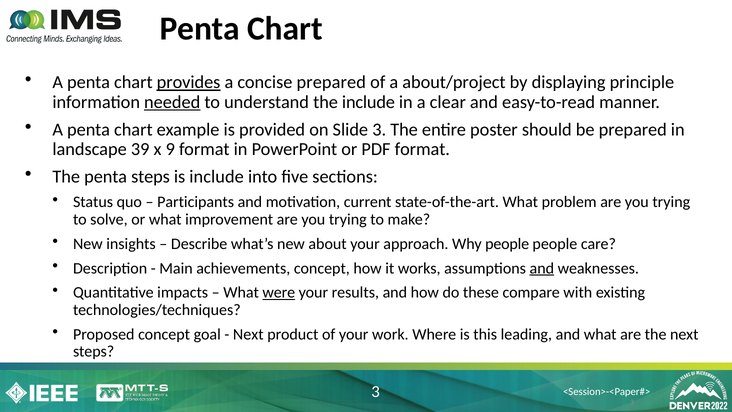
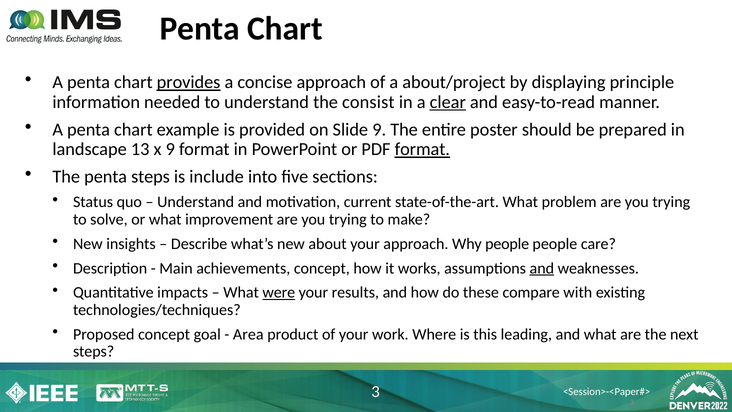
concise prepared: prepared -> approach
needed underline: present -> none
the include: include -> consist
clear underline: none -> present
Slide 3: 3 -> 9
39: 39 -> 13
format at (422, 149) underline: none -> present
Participants at (196, 202): Participants -> Understand
Next at (248, 334): Next -> Area
